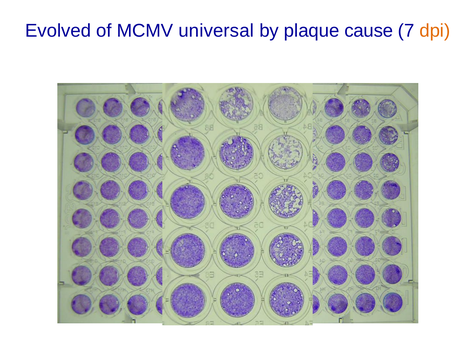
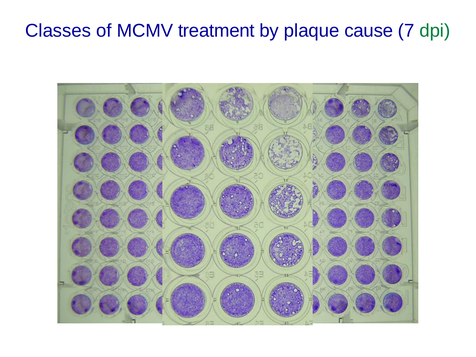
Evolved: Evolved -> Classes
universal: universal -> treatment
dpi colour: orange -> green
